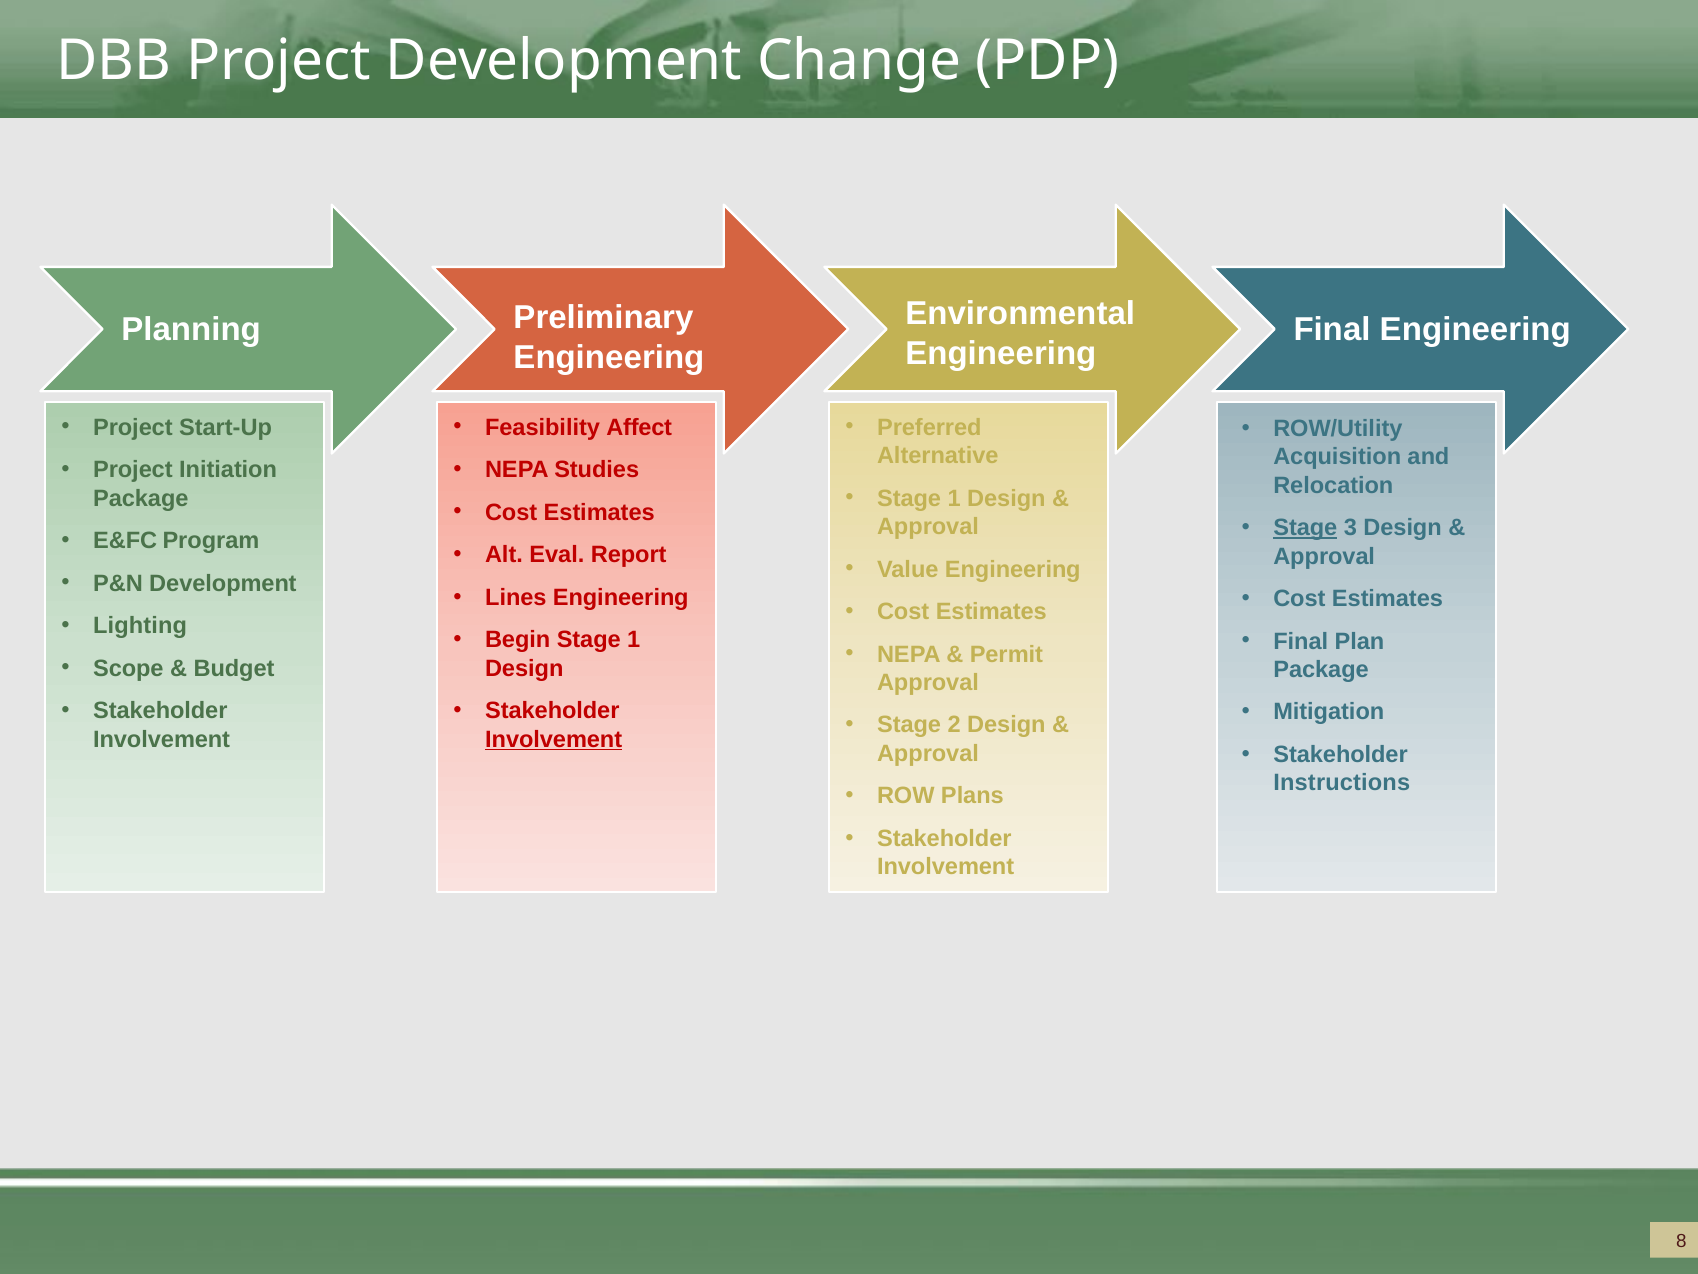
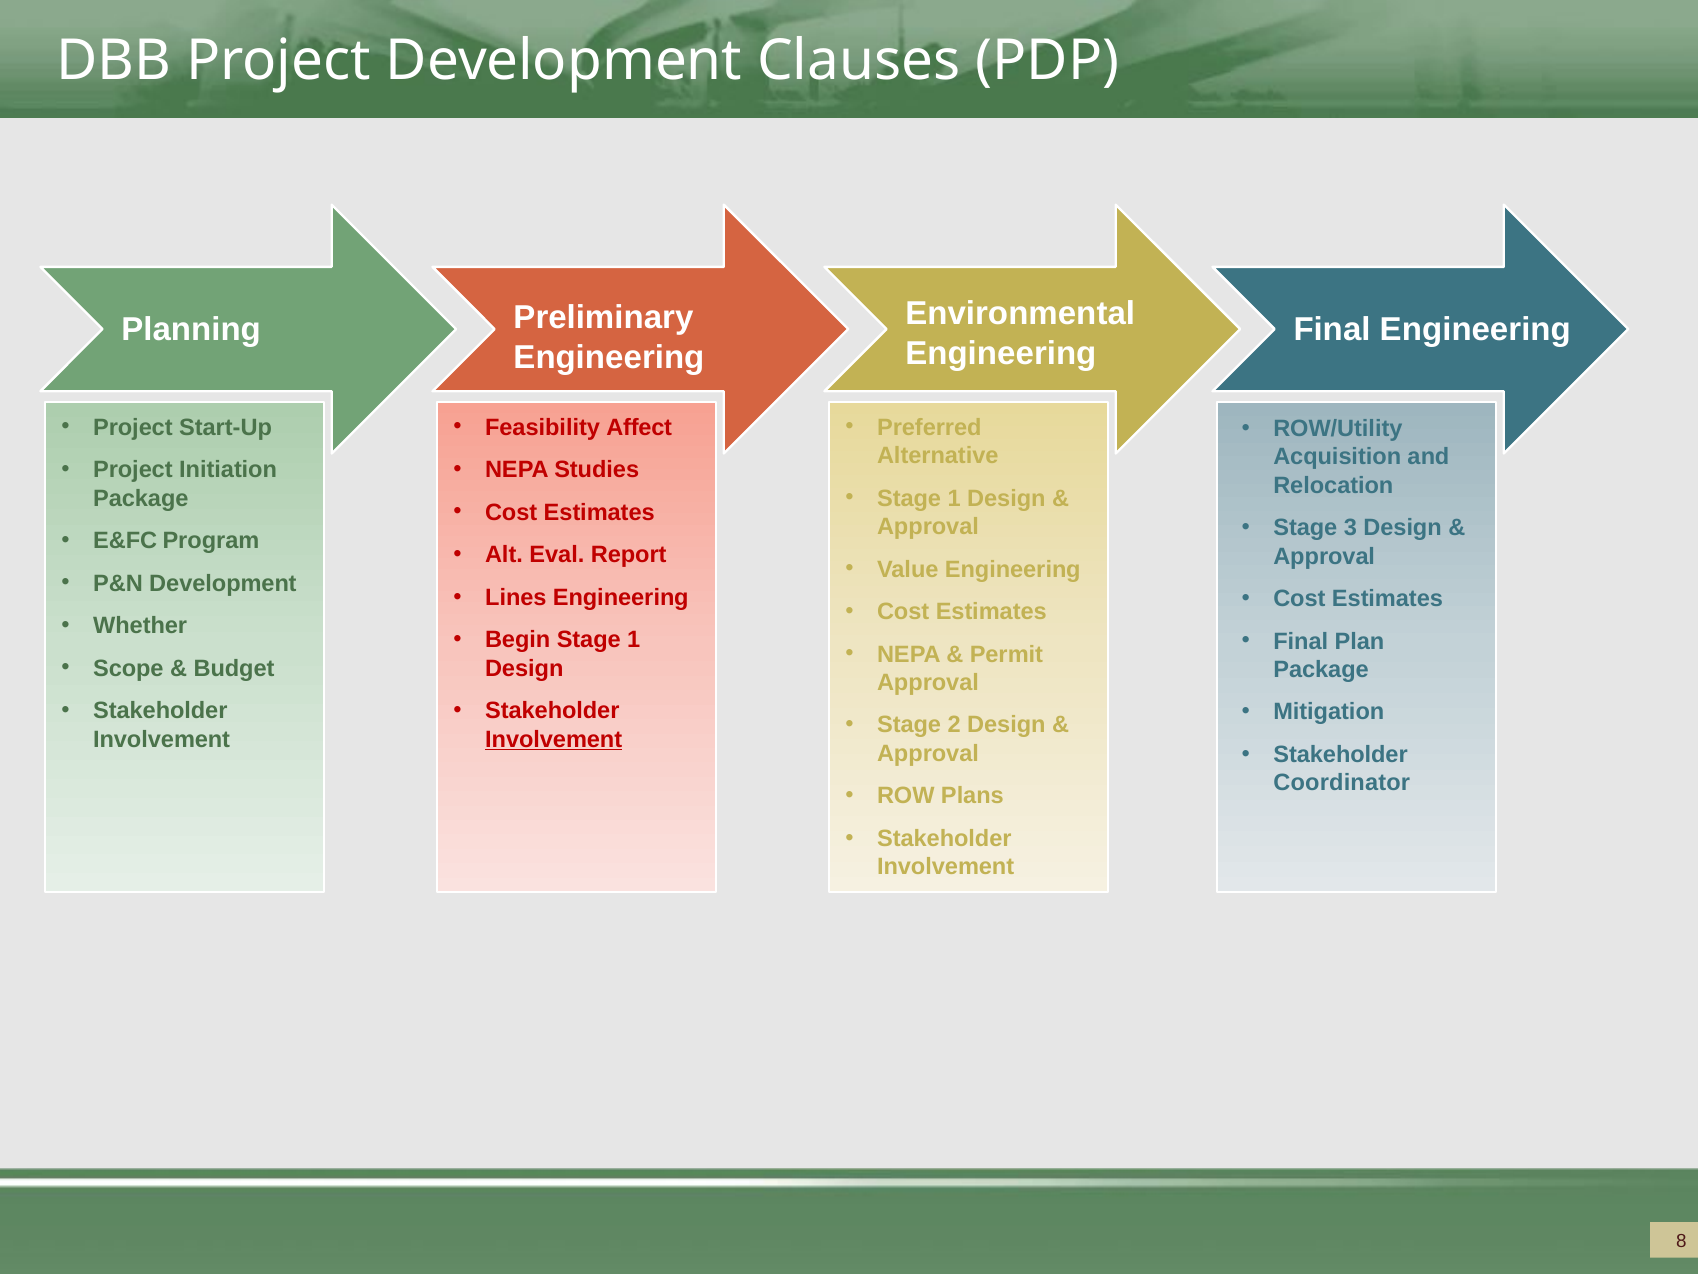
Change: Change -> Clauses
Stage at (1305, 528) underline: present -> none
Lighting: Lighting -> Whether
Instructions: Instructions -> Coordinator
